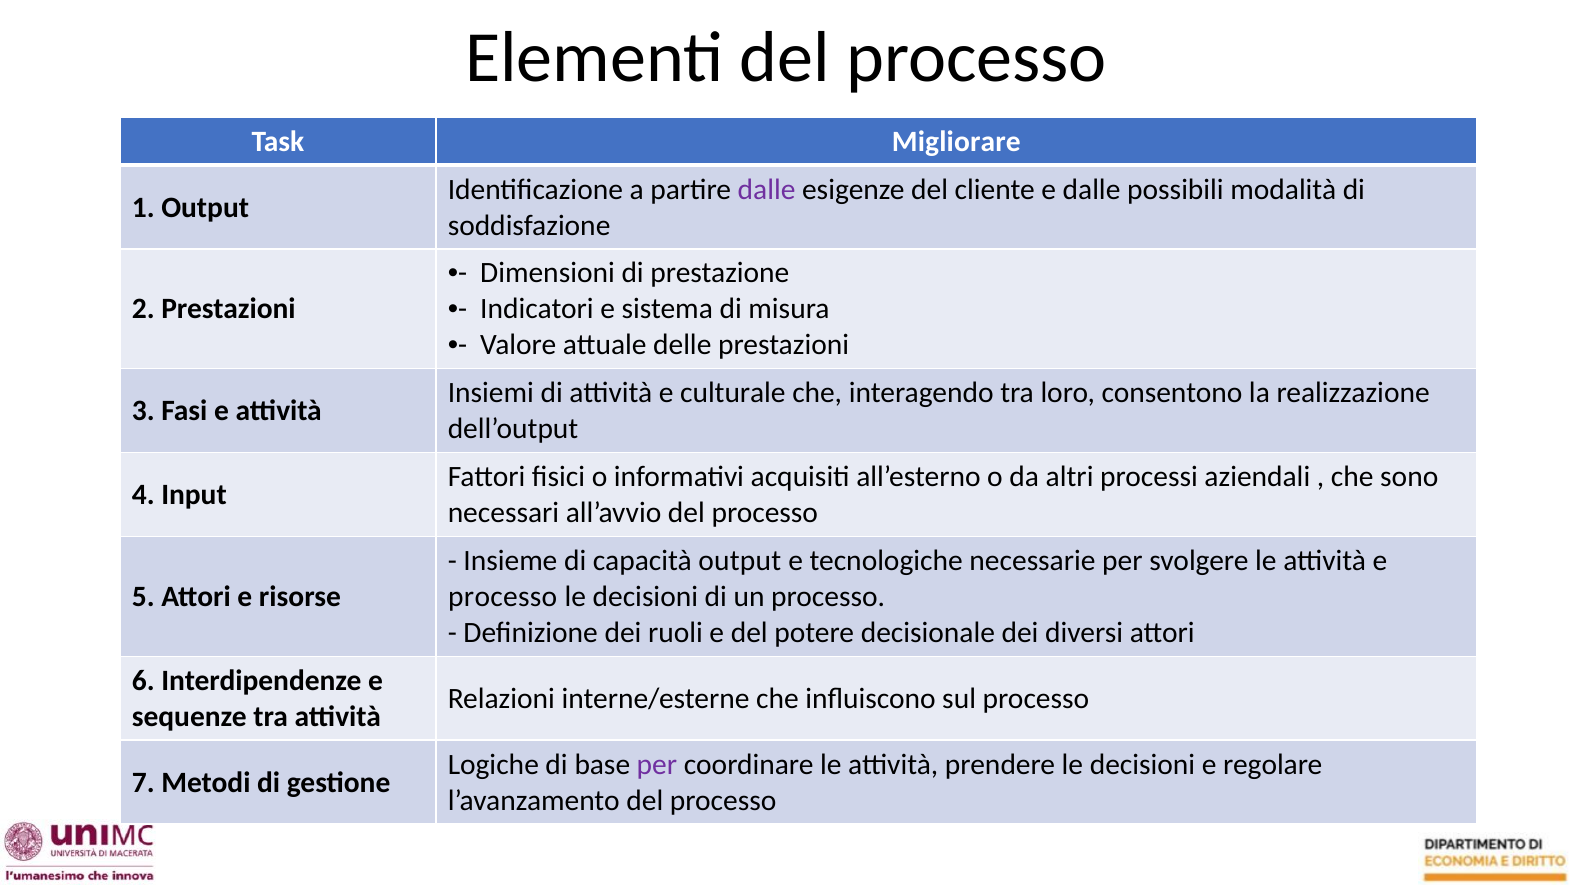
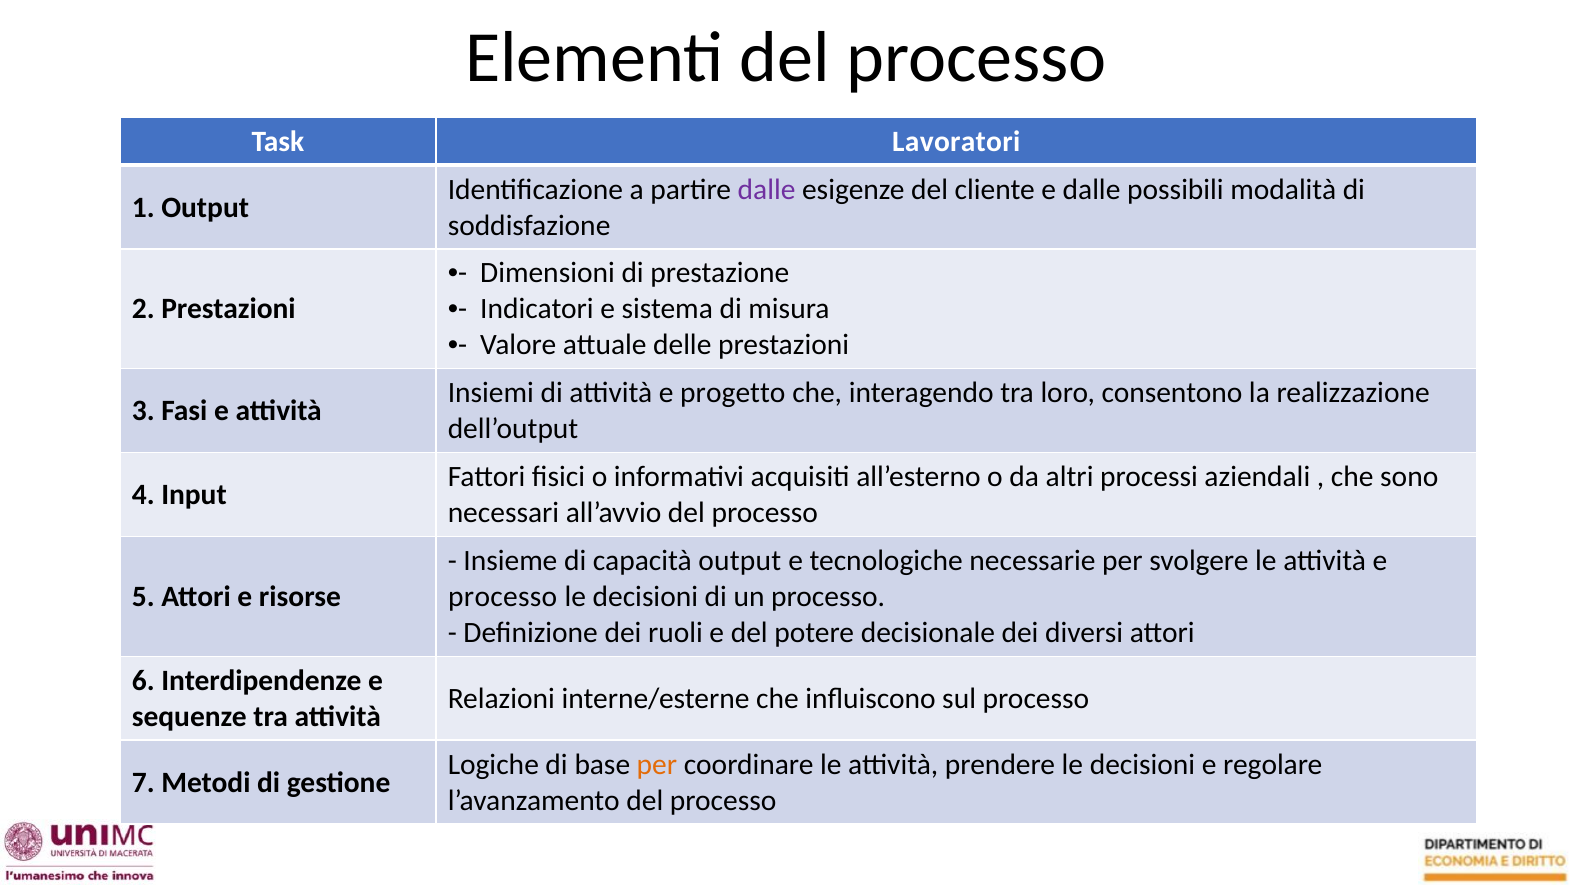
Migliorare: Migliorare -> Lavoratori
culturale: culturale -> progetto
per at (657, 764) colour: purple -> orange
